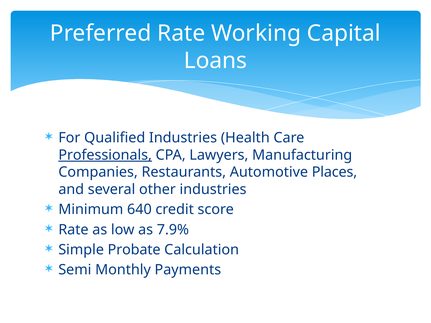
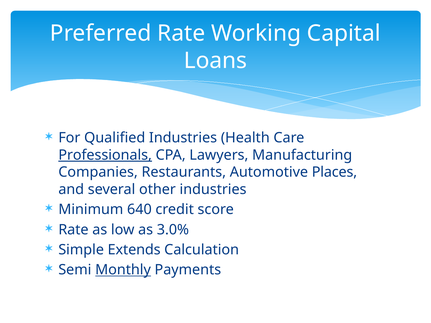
7.9%: 7.9% -> 3.0%
Probate: Probate -> Extends
Monthly underline: none -> present
